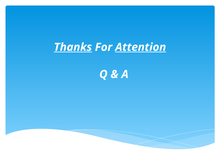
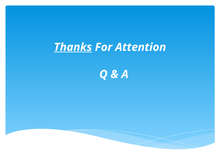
Attention underline: present -> none
